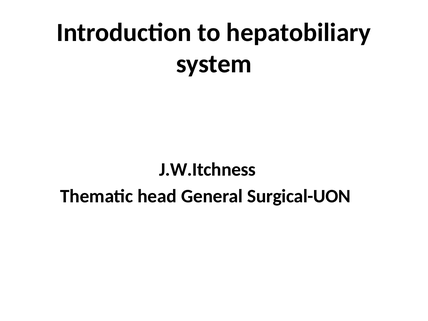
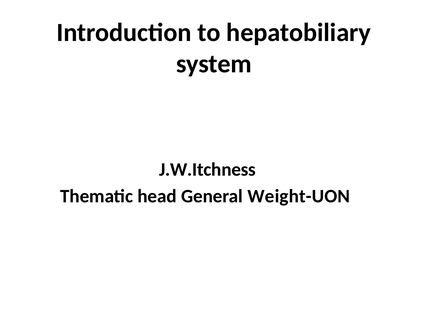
Surgical-UON: Surgical-UON -> Weight-UON
